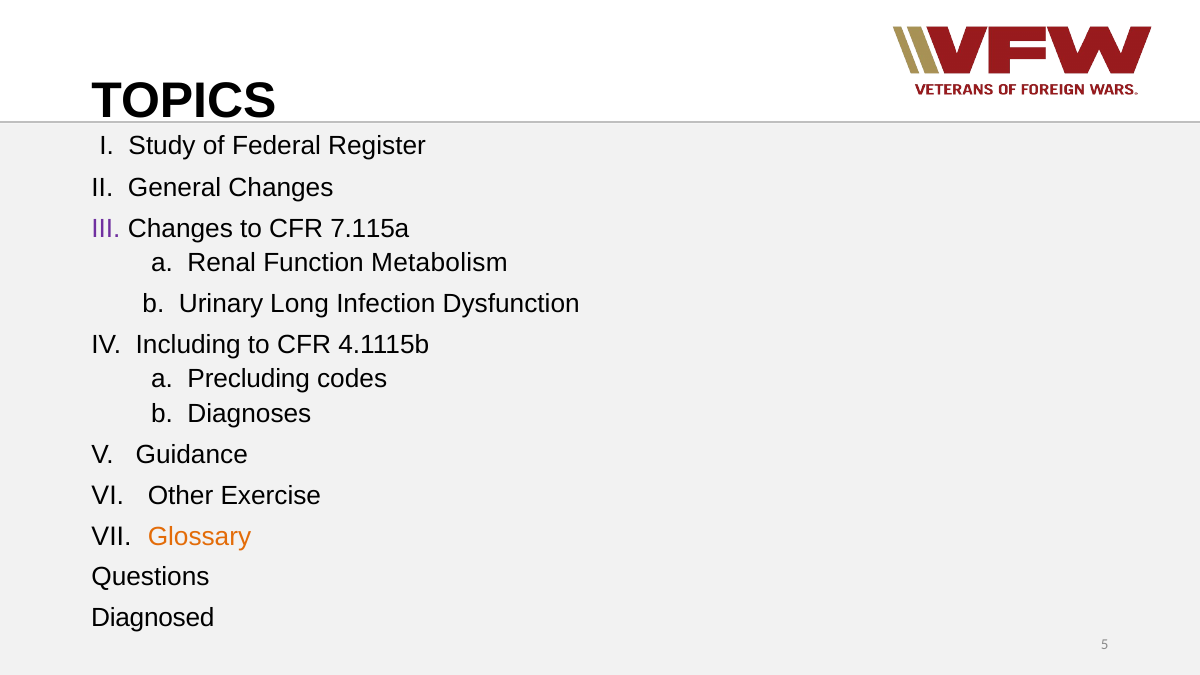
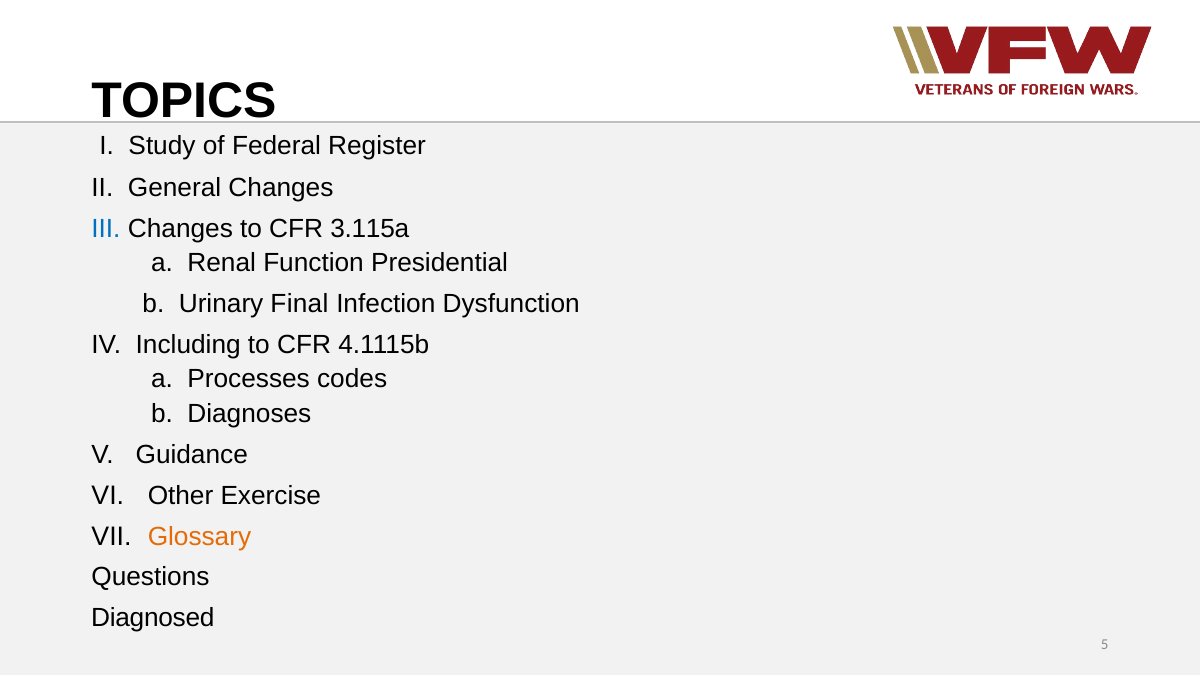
III colour: purple -> blue
7.115a: 7.115a -> 3.115a
Metabolism: Metabolism -> Presidential
Long: Long -> Final
Precluding: Precluding -> Processes
